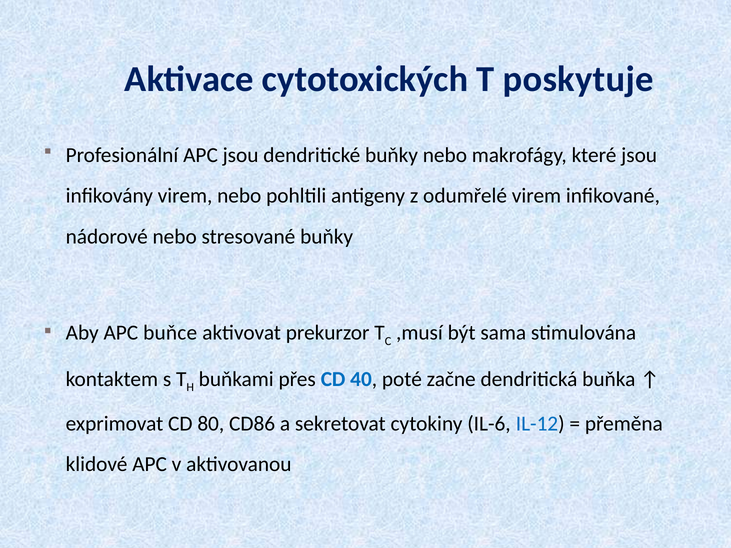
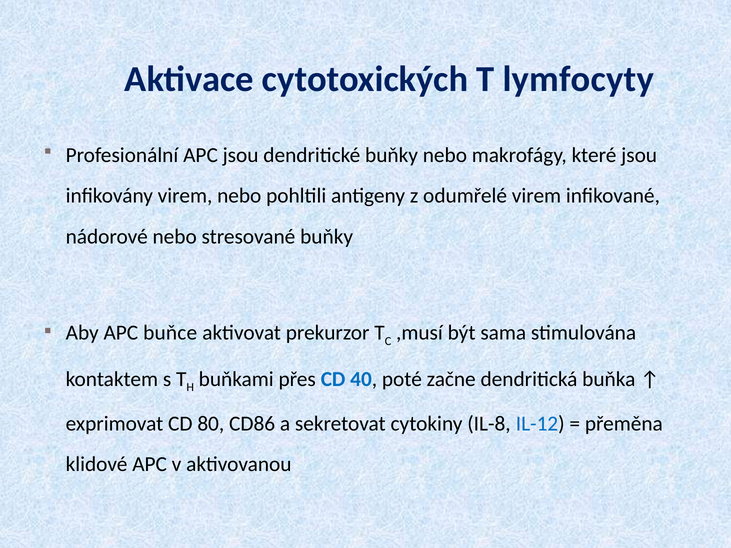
poskytuje: poskytuje -> lymfocyty
IL-6: IL-6 -> IL-8
